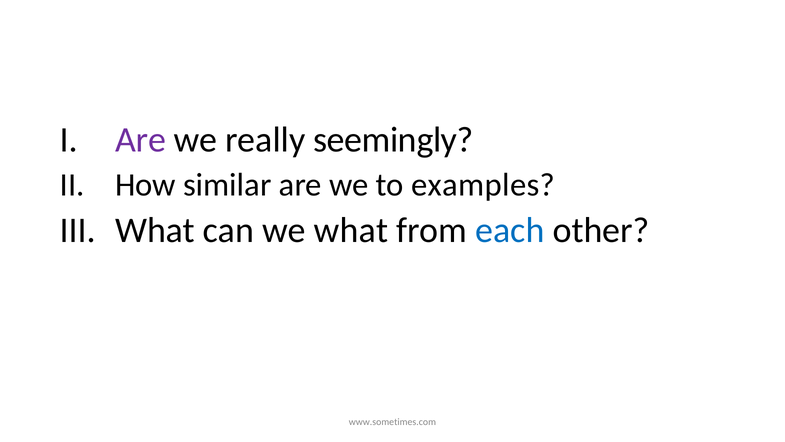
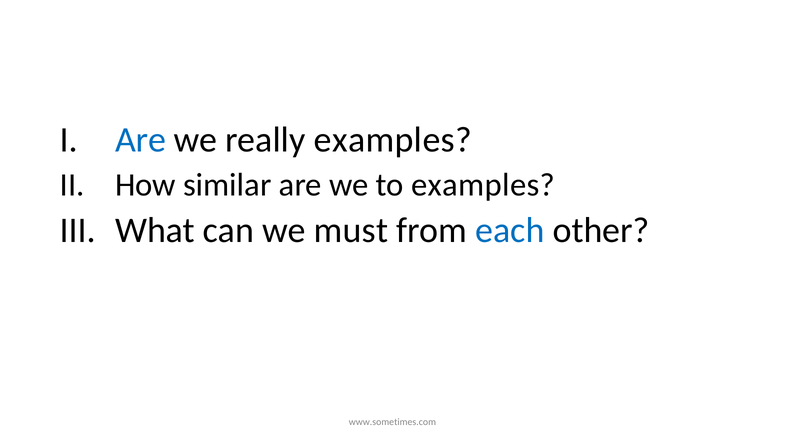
Are at (140, 140) colour: purple -> blue
really seemingly: seemingly -> examples
we what: what -> must
